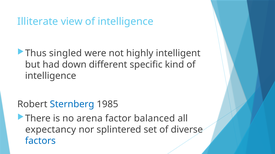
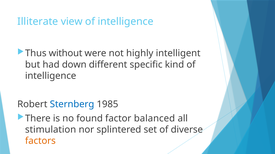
singled: singled -> without
arena: arena -> found
expectancy: expectancy -> stimulation
factors colour: blue -> orange
